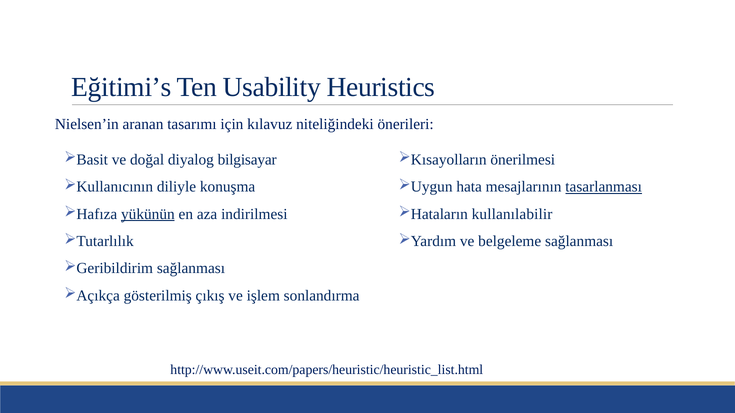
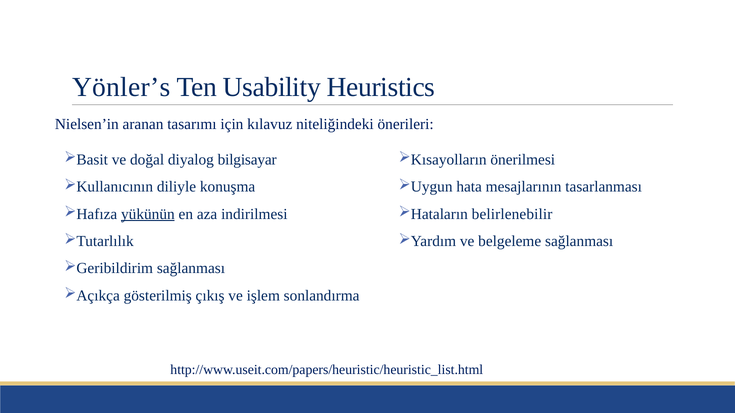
Eğitimi’s: Eğitimi’s -> Yönler’s
tasarlanması underline: present -> none
kullanılabilir: kullanılabilir -> belirlenebilir
